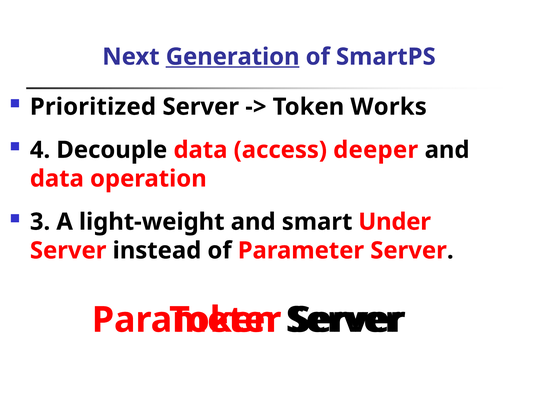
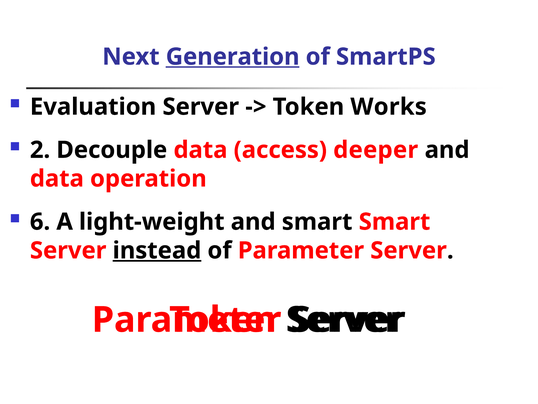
Prioritized: Prioritized -> Evaluation
4: 4 -> 2
3: 3 -> 6
smart Under: Under -> Smart
instead underline: none -> present
